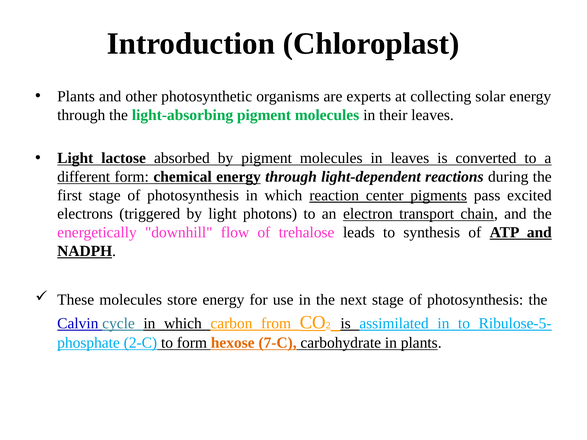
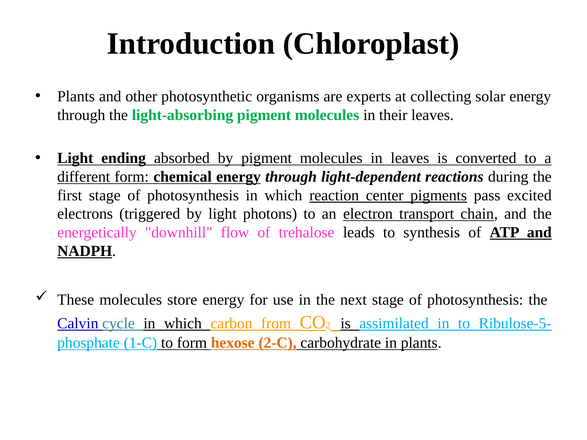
lactose: lactose -> ending
2-C: 2-C -> 1-C
7-C: 7-C -> 2-C
